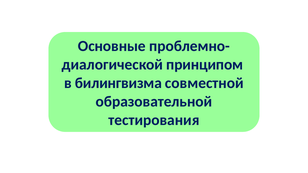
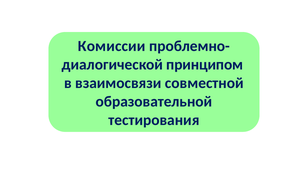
Основные: Основные -> Комиссии
билингвизма: билингвизма -> взаимосвязи
